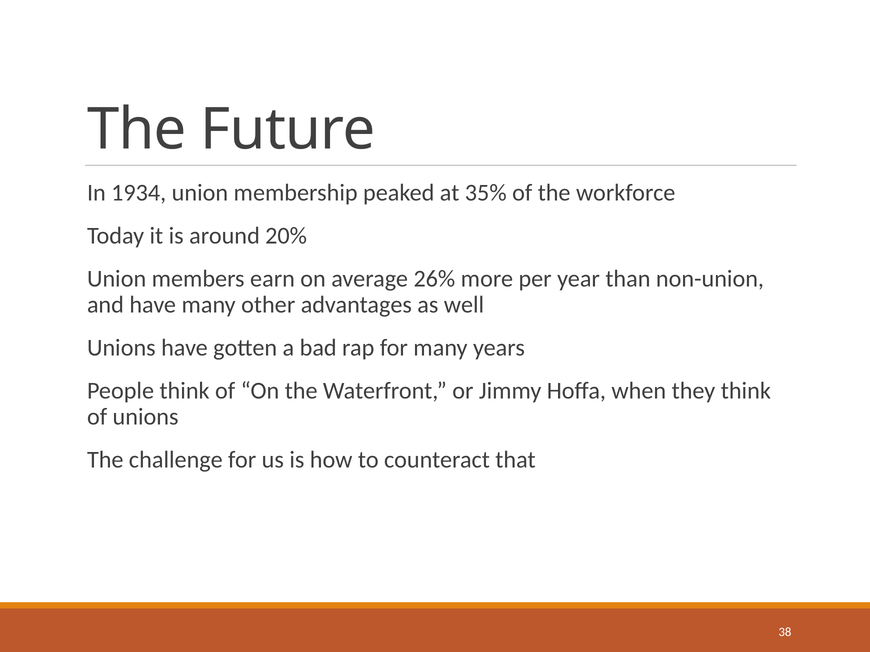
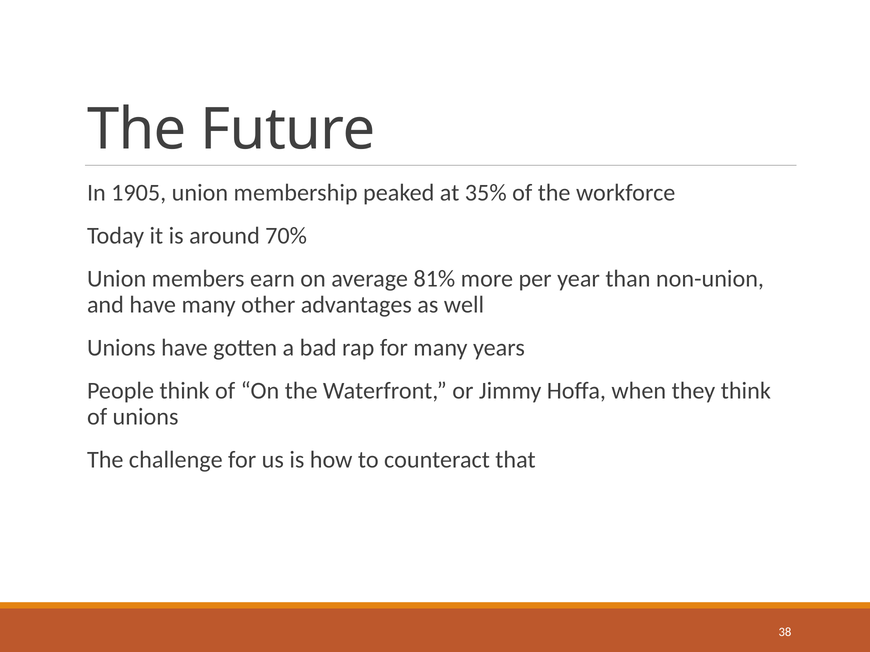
1934: 1934 -> 1905
20%: 20% -> 70%
26%: 26% -> 81%
